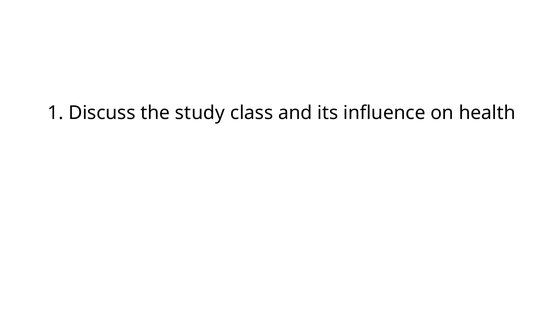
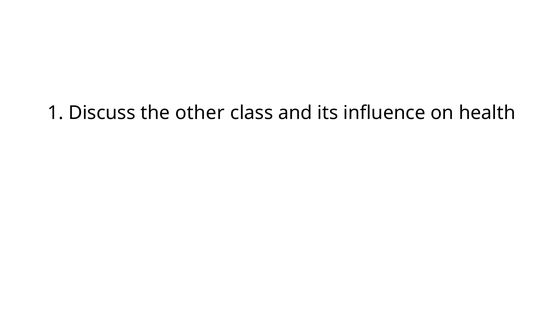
study: study -> other
